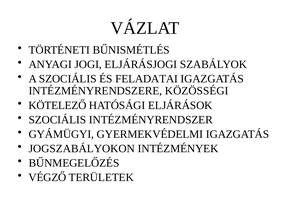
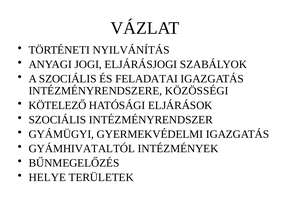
BŰNISMÉTLÉS: BŰNISMÉTLÉS -> NYILVÁNÍTÁS
JOGSZABÁLYOKON: JOGSZABÁLYOKON -> GYÁMHIVATALTÓL
VÉGZŐ: VÉGZŐ -> HELYE
